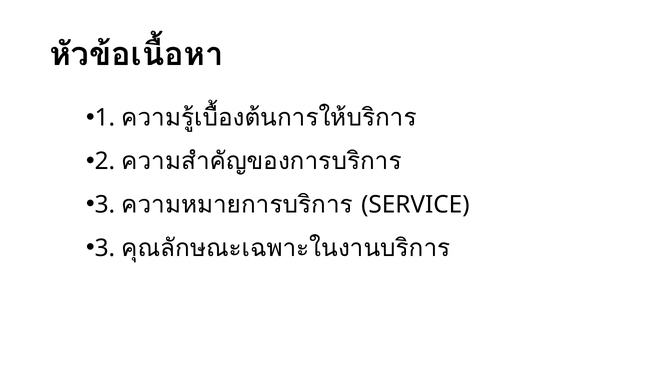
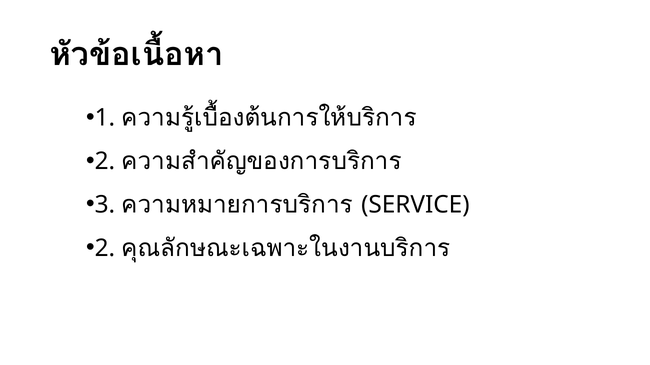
3 at (105, 249): 3 -> 2
